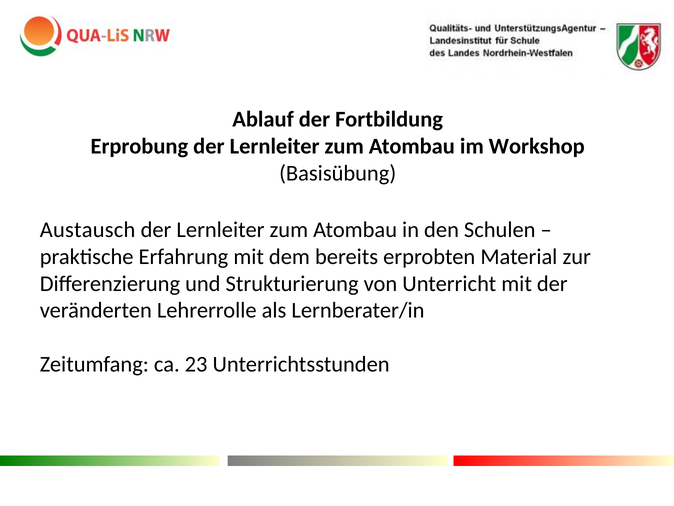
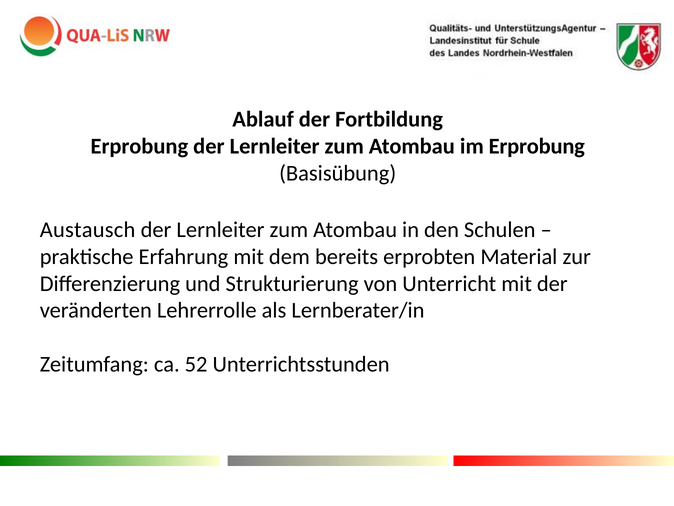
im Workshop: Workshop -> Erprobung
23: 23 -> 52
